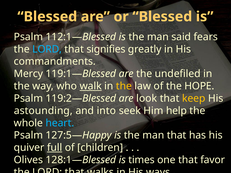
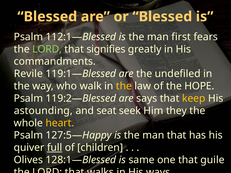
said: said -> first
LORD at (47, 49) colour: light blue -> light green
Mercy: Mercy -> Revile
walk underline: present -> none
look: look -> says
into: into -> seat
help: help -> they
heart colour: light blue -> yellow
times: times -> same
favor: favor -> guile
